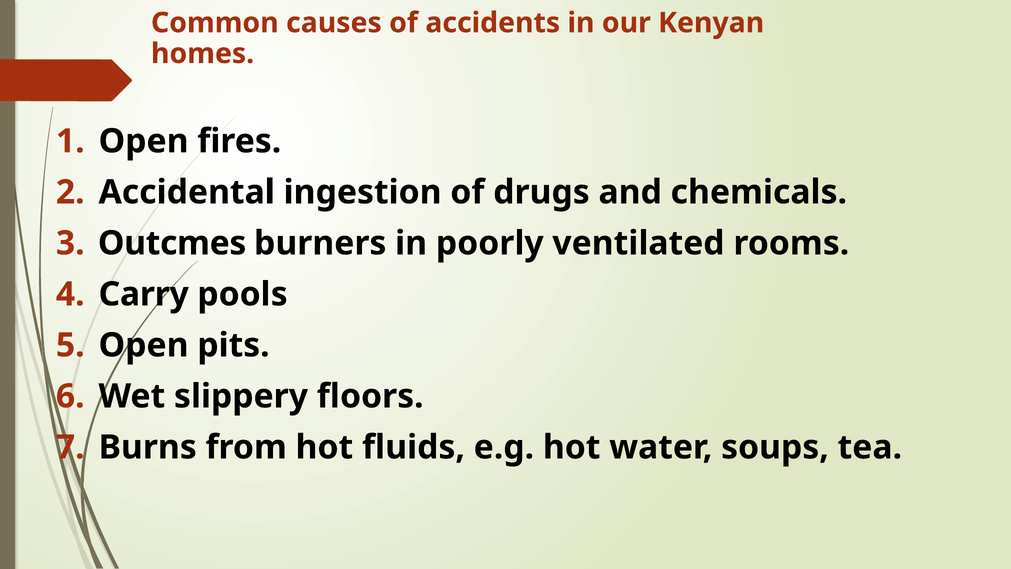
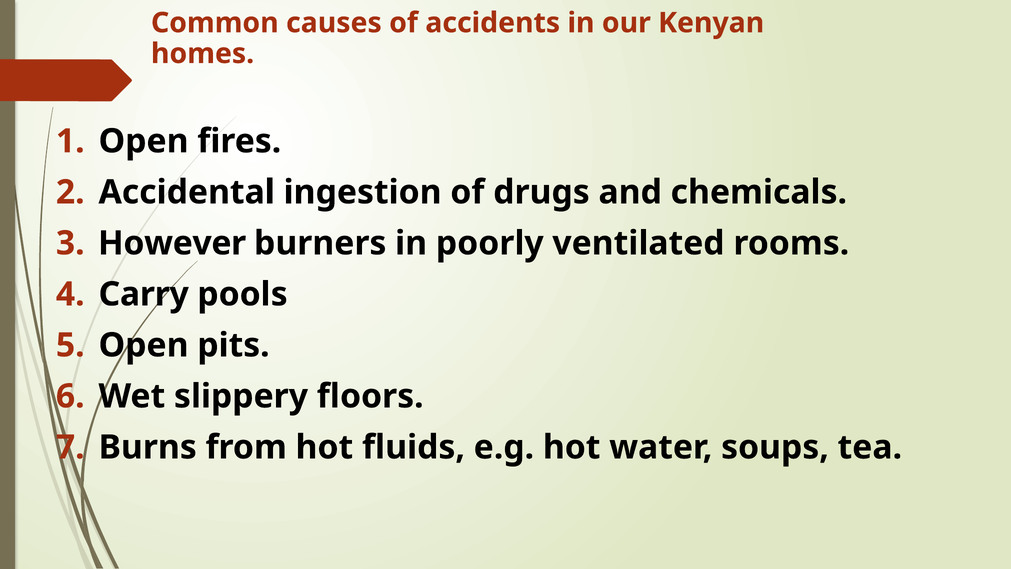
Outcmes: Outcmes -> However
